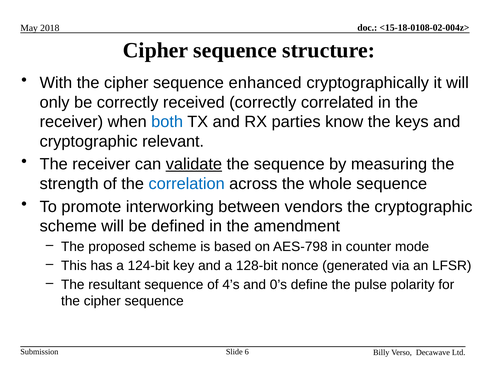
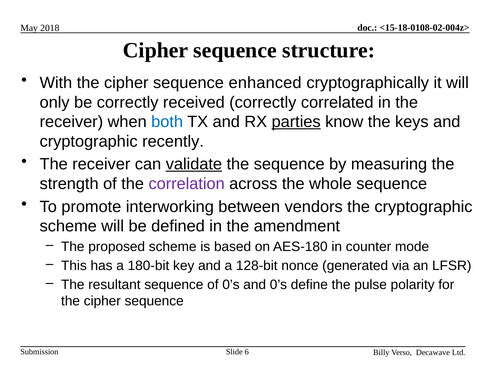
parties underline: none -> present
relevant: relevant -> recently
correlation colour: blue -> purple
AES-798: AES-798 -> AES-180
124-bit: 124-bit -> 180-bit
of 4’s: 4’s -> 0’s
